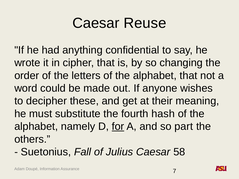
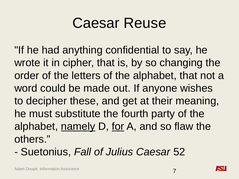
hash: hash -> party
namely underline: none -> present
part: part -> flaw
58: 58 -> 52
